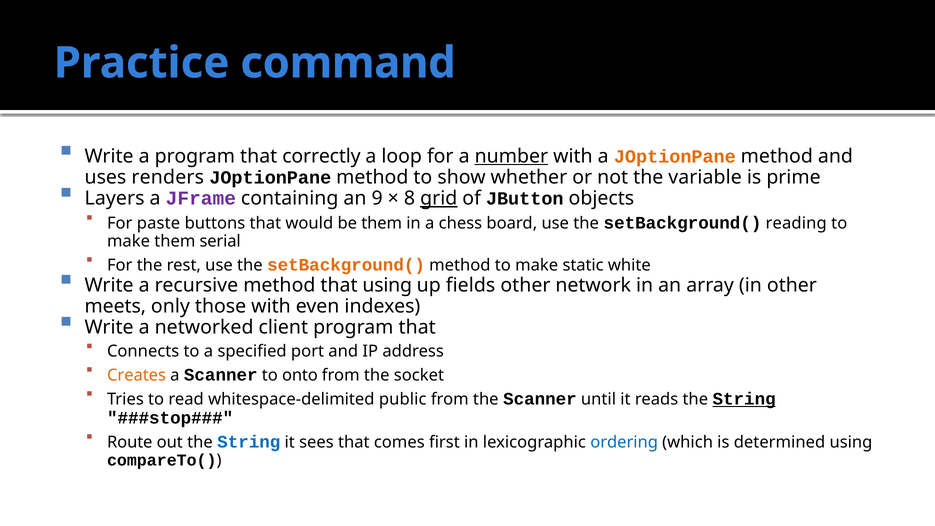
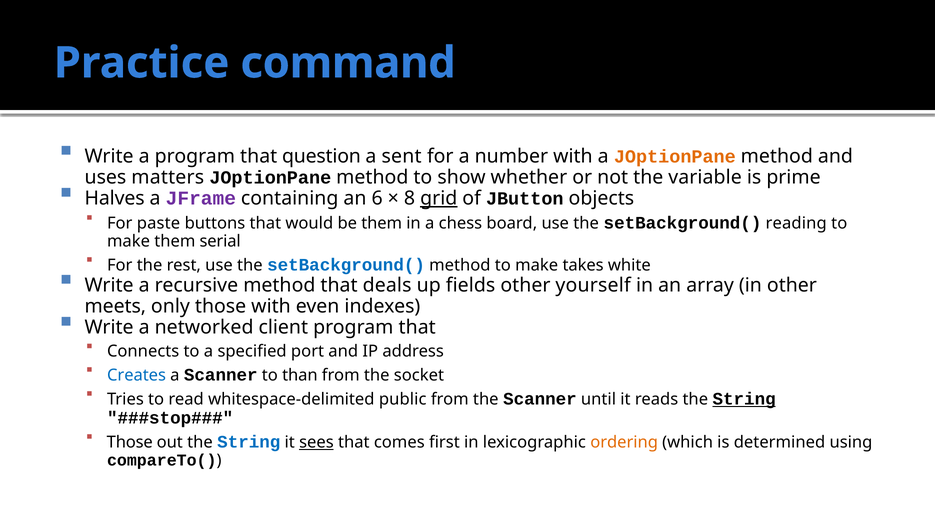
correctly: correctly -> question
loop: loop -> sent
number underline: present -> none
renders: renders -> matters
Layers: Layers -> Halves
9: 9 -> 6
setBackground( at (346, 265) colour: orange -> blue
static: static -> takes
that using: using -> deals
network: network -> yourself
Creates colour: orange -> blue
onto: onto -> than
Route at (130, 442): Route -> Those
sees underline: none -> present
ordering colour: blue -> orange
